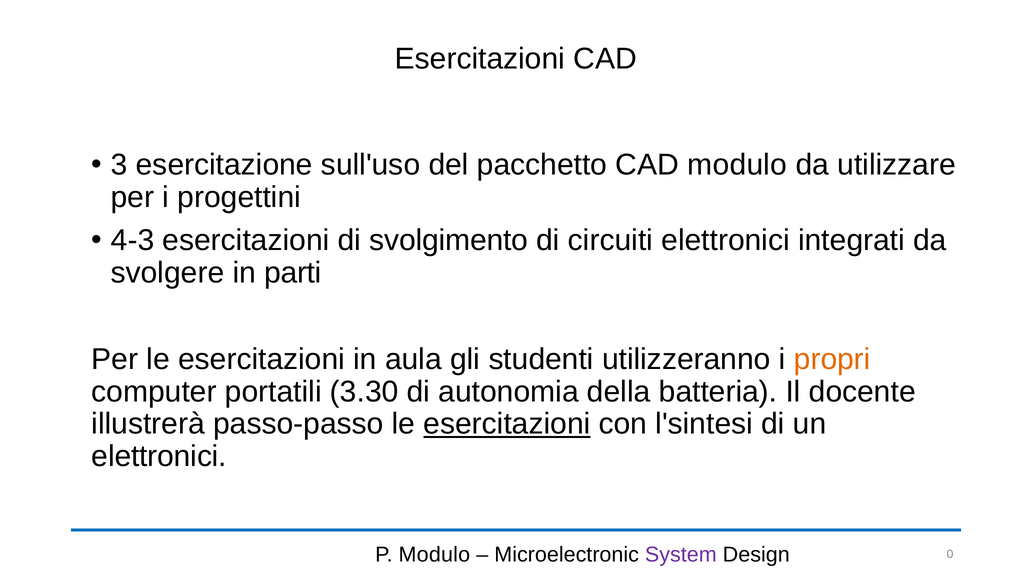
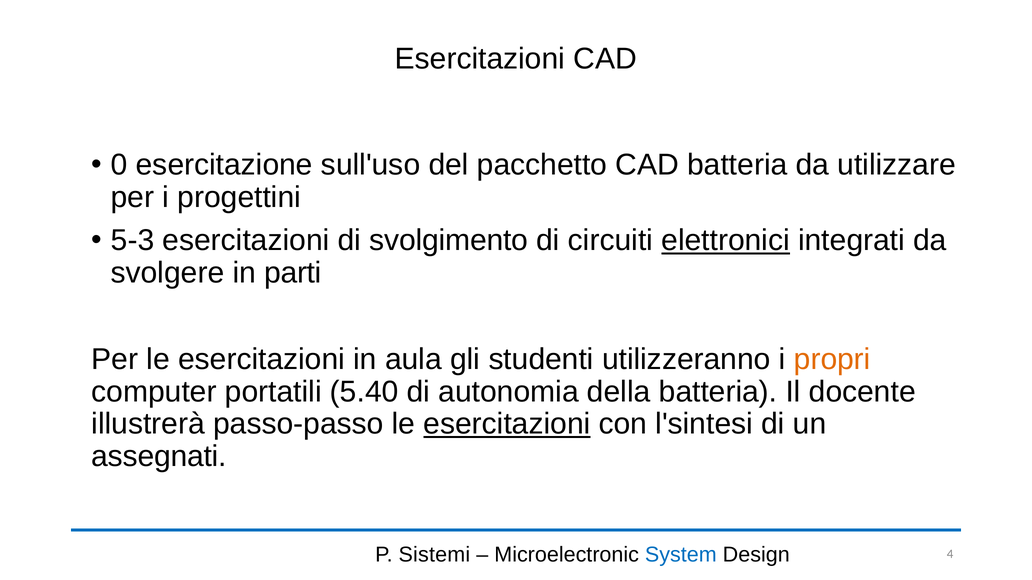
3: 3 -> 0
CAD modulo: modulo -> batteria
4-3: 4-3 -> 5-3
elettronici at (726, 241) underline: none -> present
3.30: 3.30 -> 5.40
elettronici at (159, 457): elettronici -> assegnati
P Modulo: Modulo -> Sistemi
System colour: purple -> blue
0: 0 -> 4
